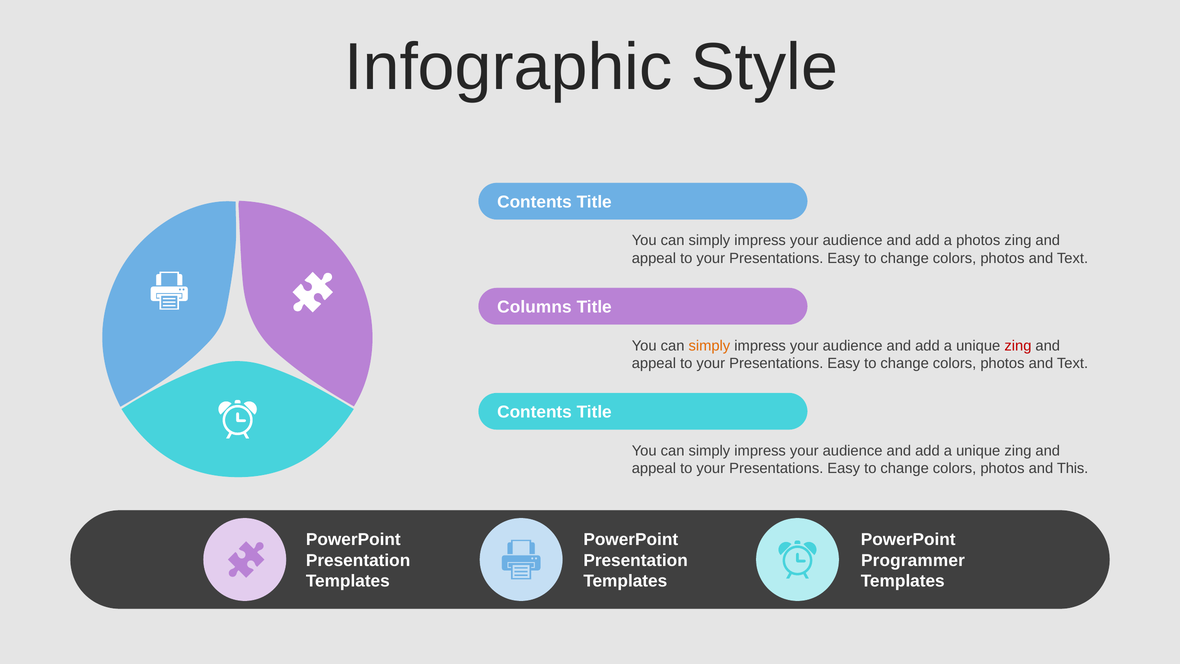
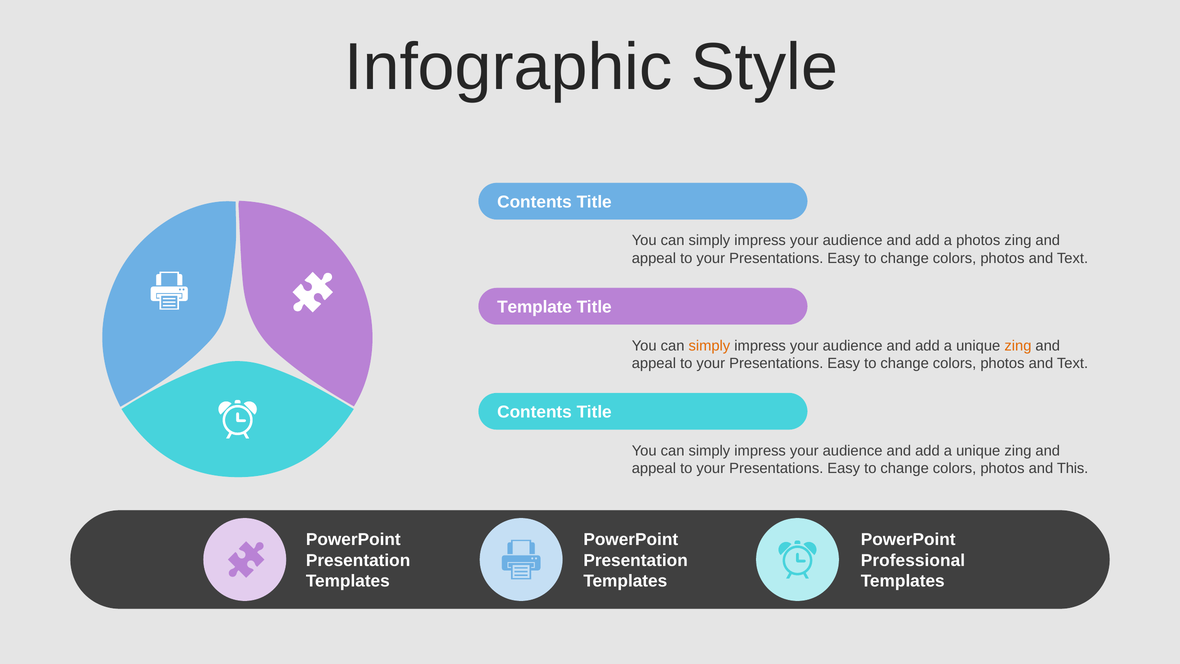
Columns: Columns -> Template
zing at (1018, 346) colour: red -> orange
Programmer: Programmer -> Professional
